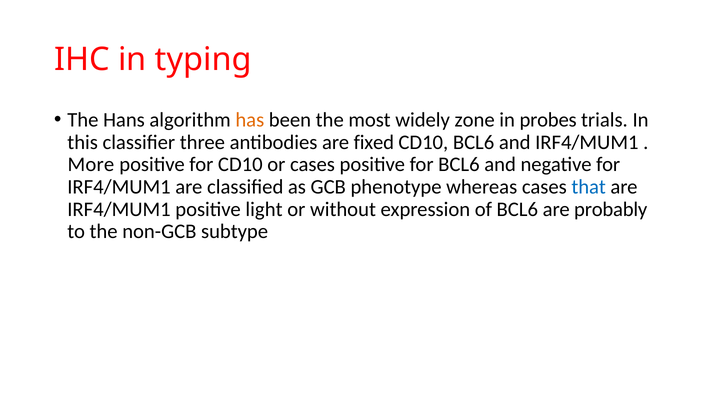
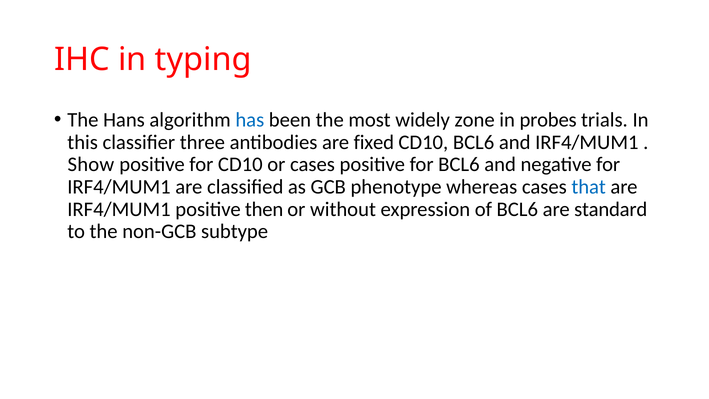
has colour: orange -> blue
More: More -> Show
light: light -> then
probably: probably -> standard
